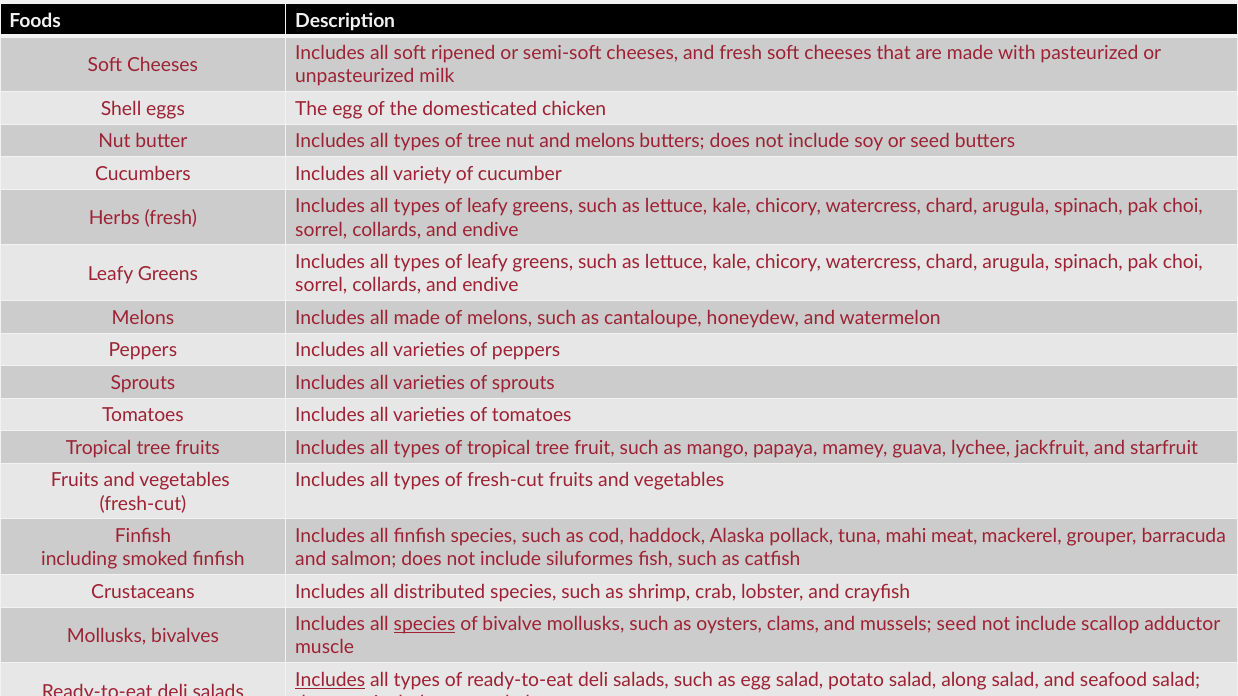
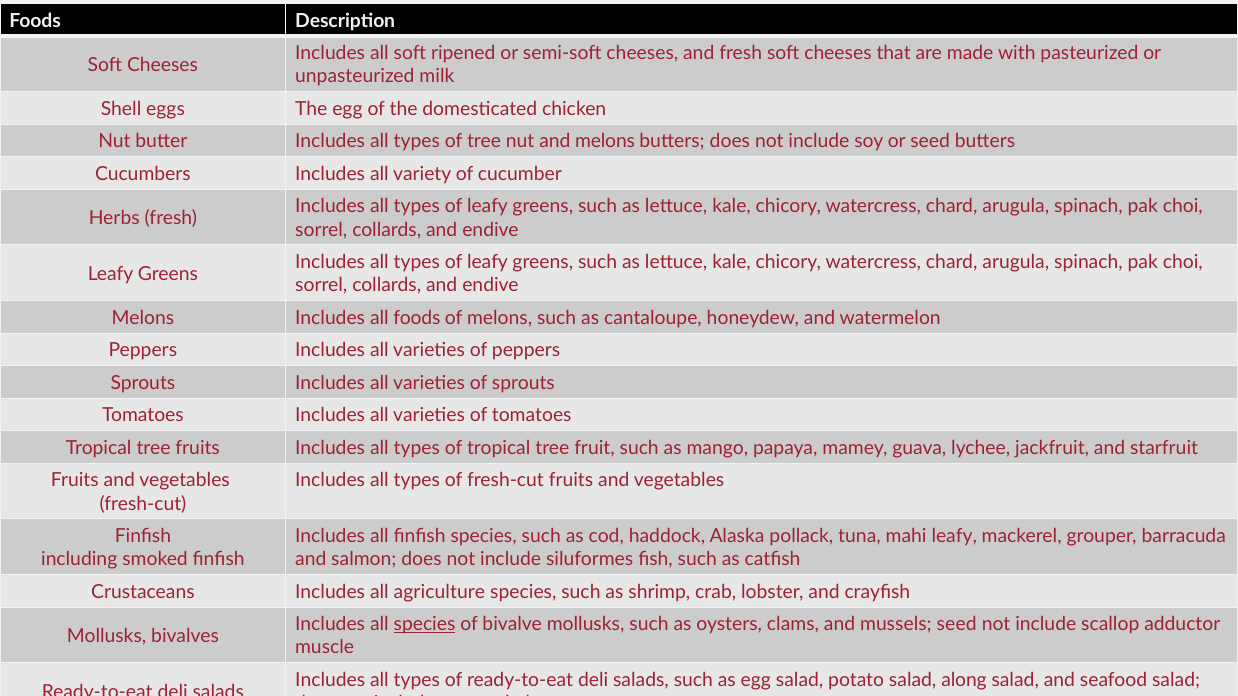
all made: made -> foods
mahi meat: meat -> leafy
all distributed: distributed -> agriculture
Includes at (330, 680) underline: present -> none
